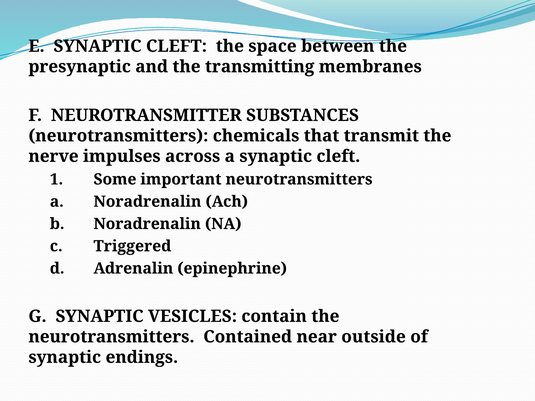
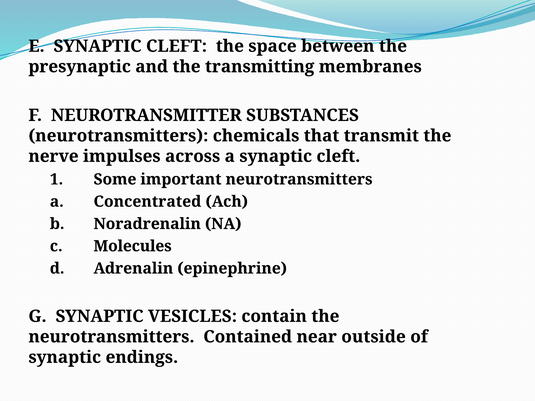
a Noradrenalin: Noradrenalin -> Concentrated
Triggered: Triggered -> Molecules
